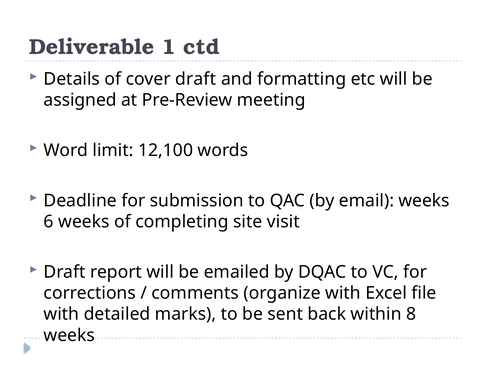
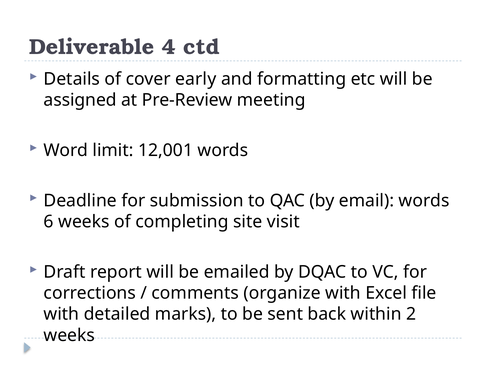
1: 1 -> 4
cover draft: draft -> early
12,100: 12,100 -> 12,001
email weeks: weeks -> words
8: 8 -> 2
